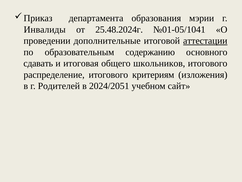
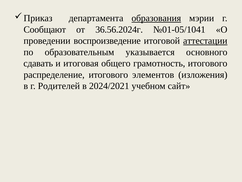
образования underline: none -> present
Инвалиды: Инвалиды -> Сообщают
25.48.2024г: 25.48.2024г -> 36.56.2024г
дополнительные: дополнительные -> воспроизведение
содержанию: содержанию -> указывается
школьников: школьников -> грамотность
критериям: критериям -> элементов
2024/2051: 2024/2051 -> 2024/2021
